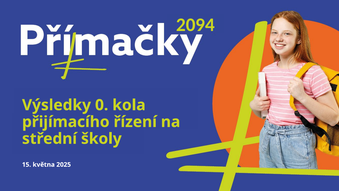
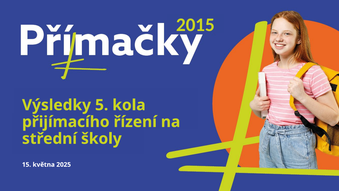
2094: 2094 -> 2015
0: 0 -> 5
